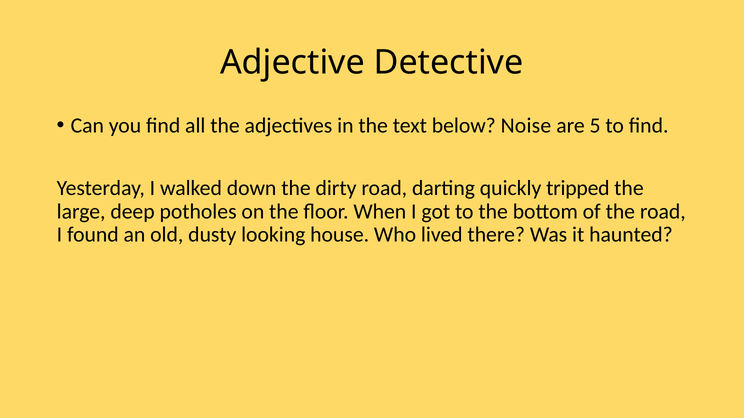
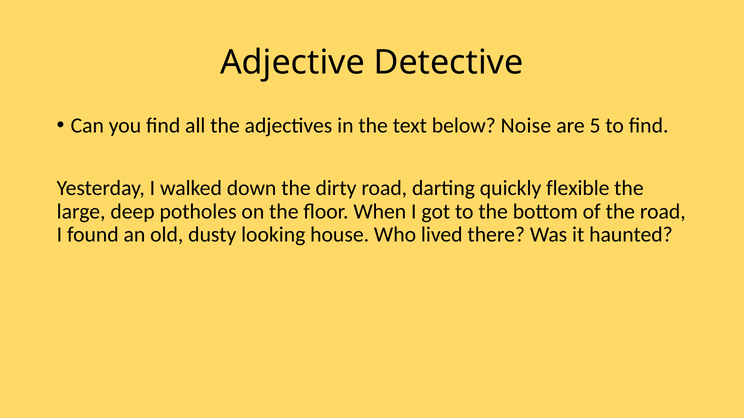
tripped: tripped -> flexible
